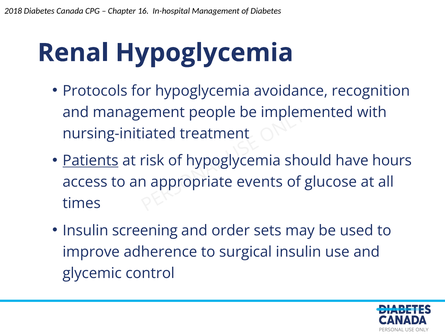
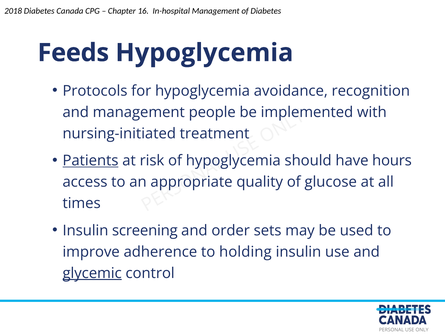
Renal: Renal -> Feeds
events: events -> quality
surgical: surgical -> holding
glycemic underline: none -> present
